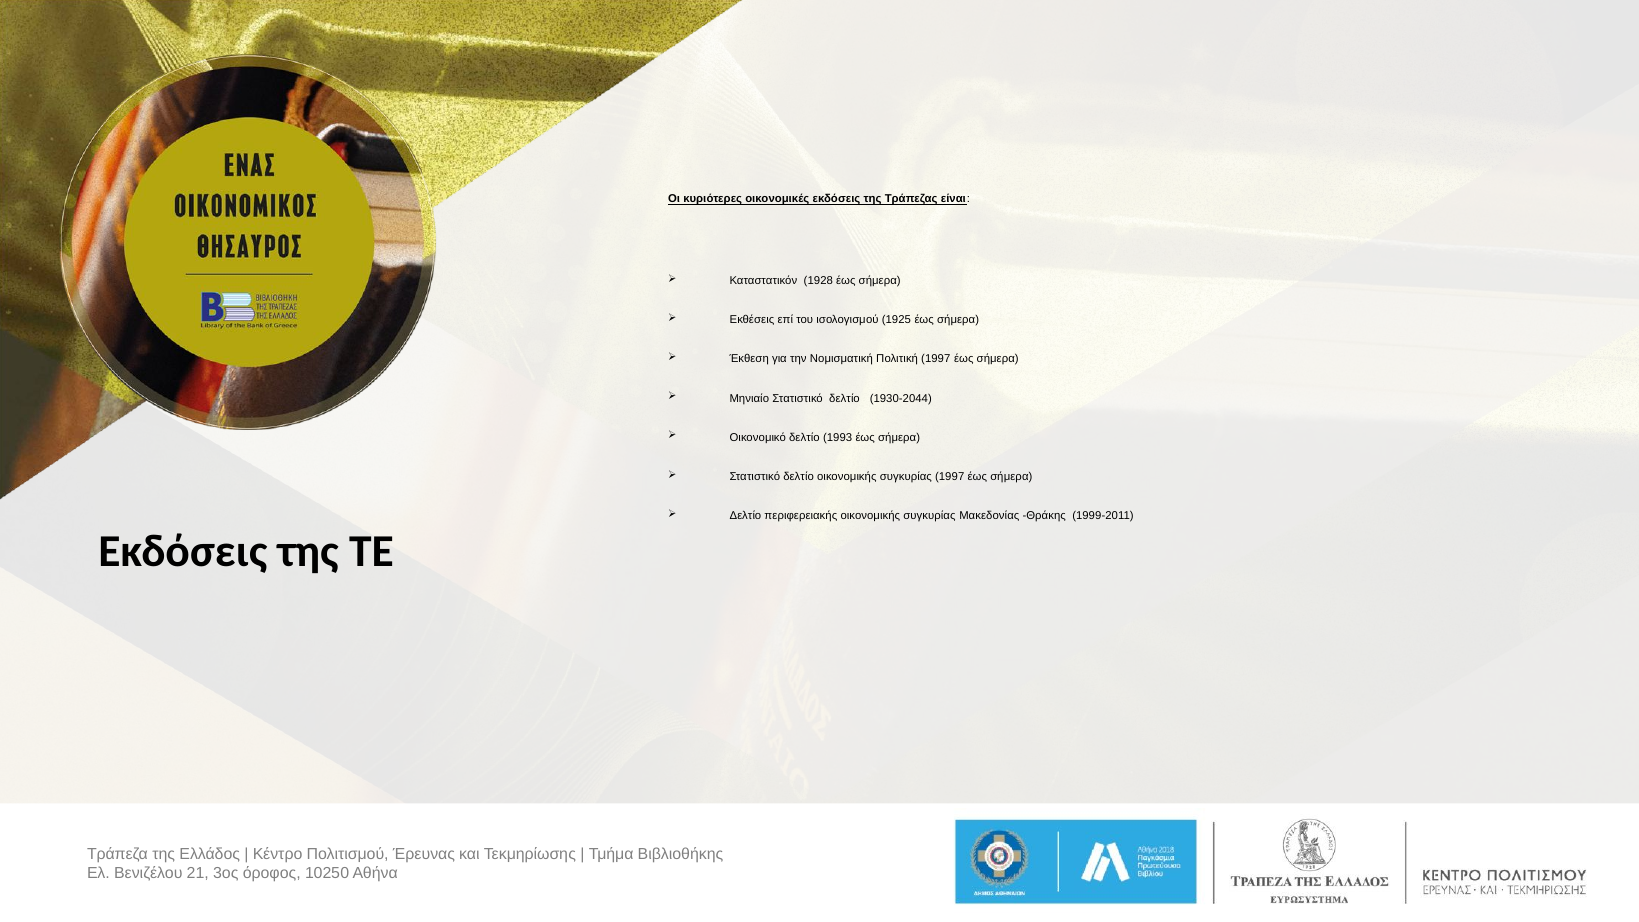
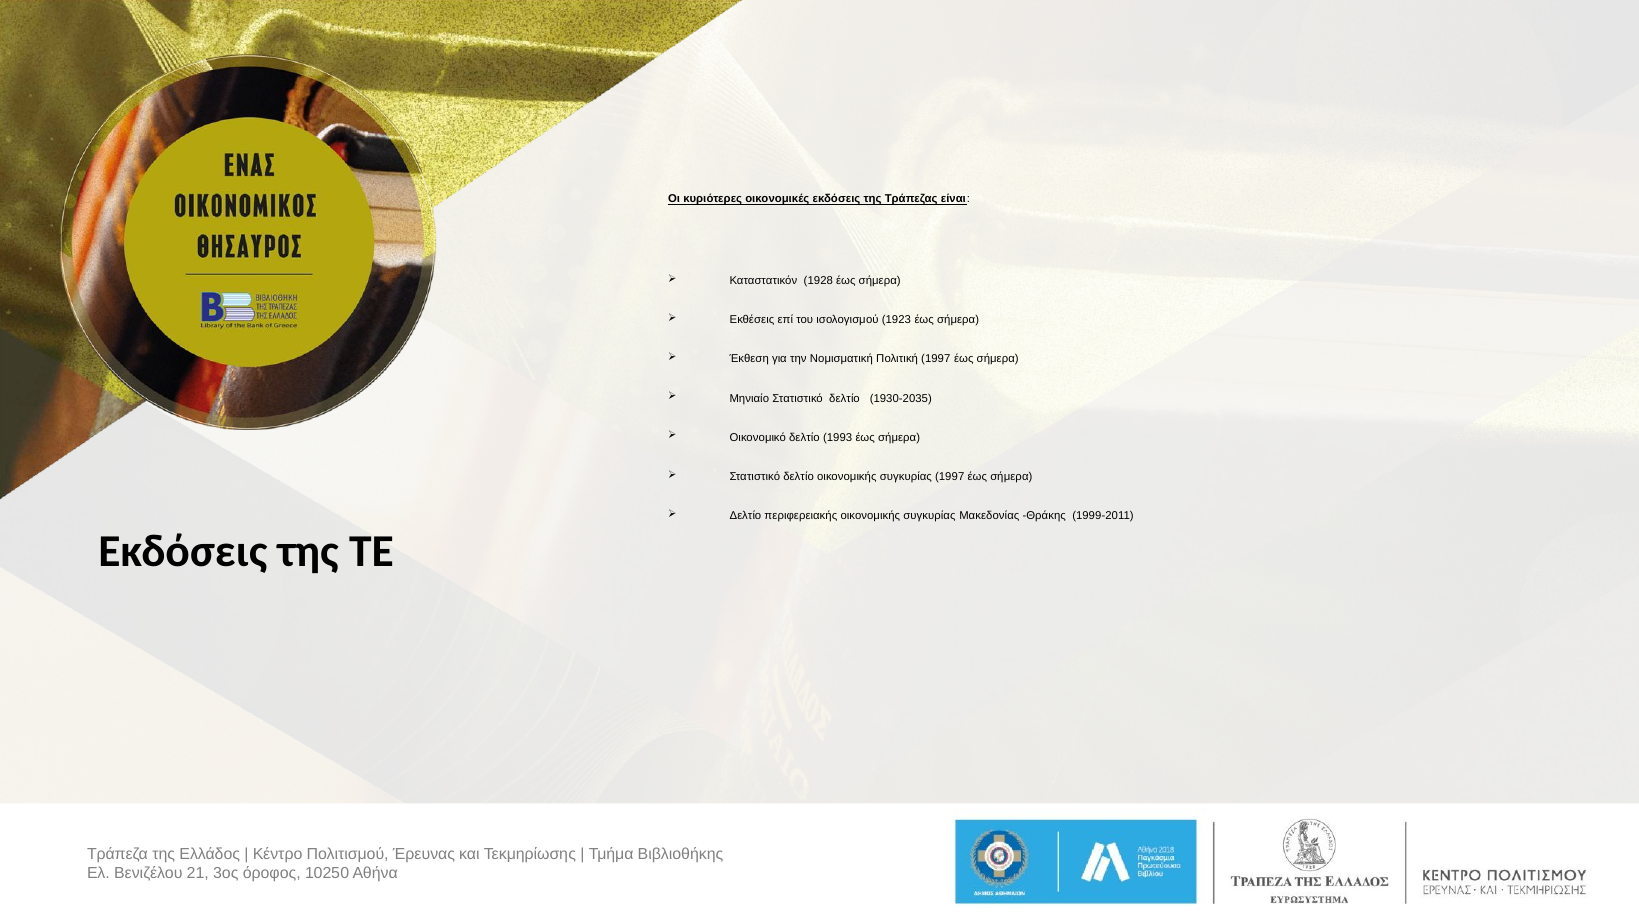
1925: 1925 -> 1923
1930-2044: 1930-2044 -> 1930-2035
